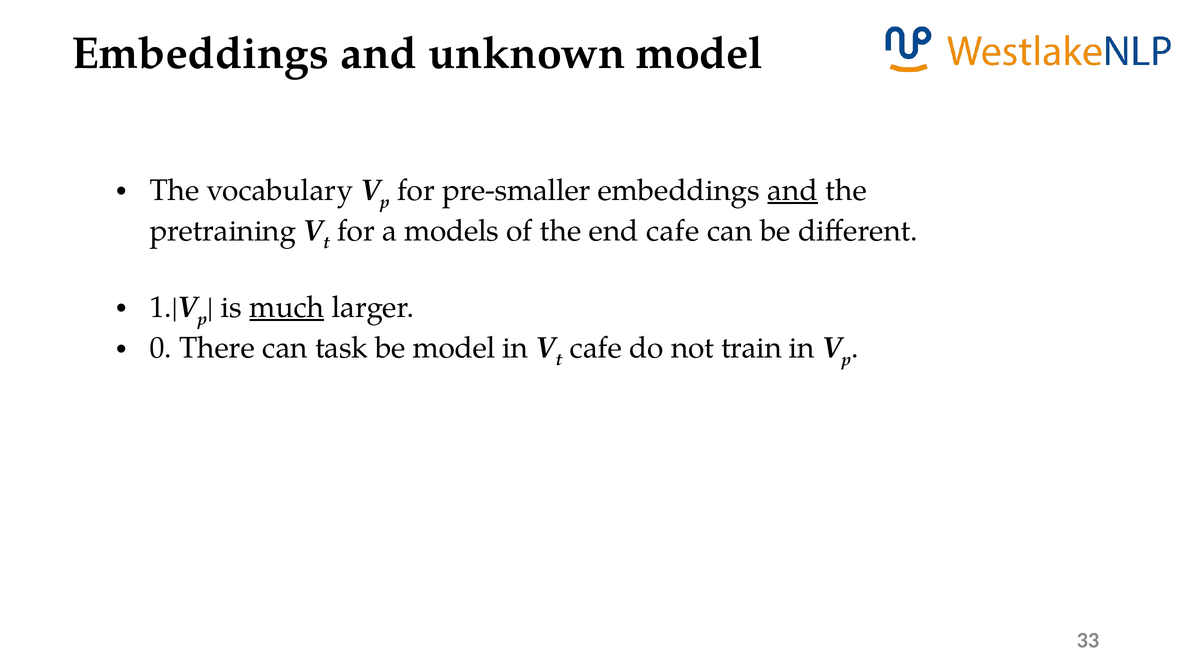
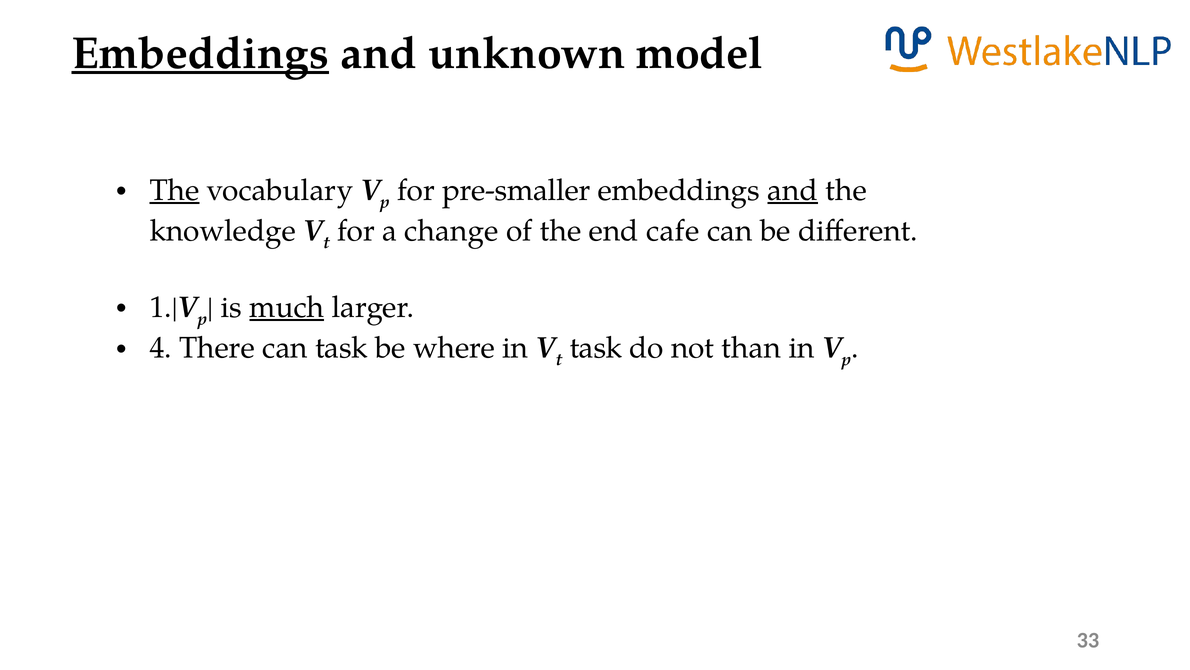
Embeddings at (200, 53) underline: none -> present
The at (174, 190) underline: none -> present
pretraining: pretraining -> knowledge
models: models -> change
0: 0 -> 4
be model: model -> where
cafe at (596, 348): cafe -> task
train: train -> than
